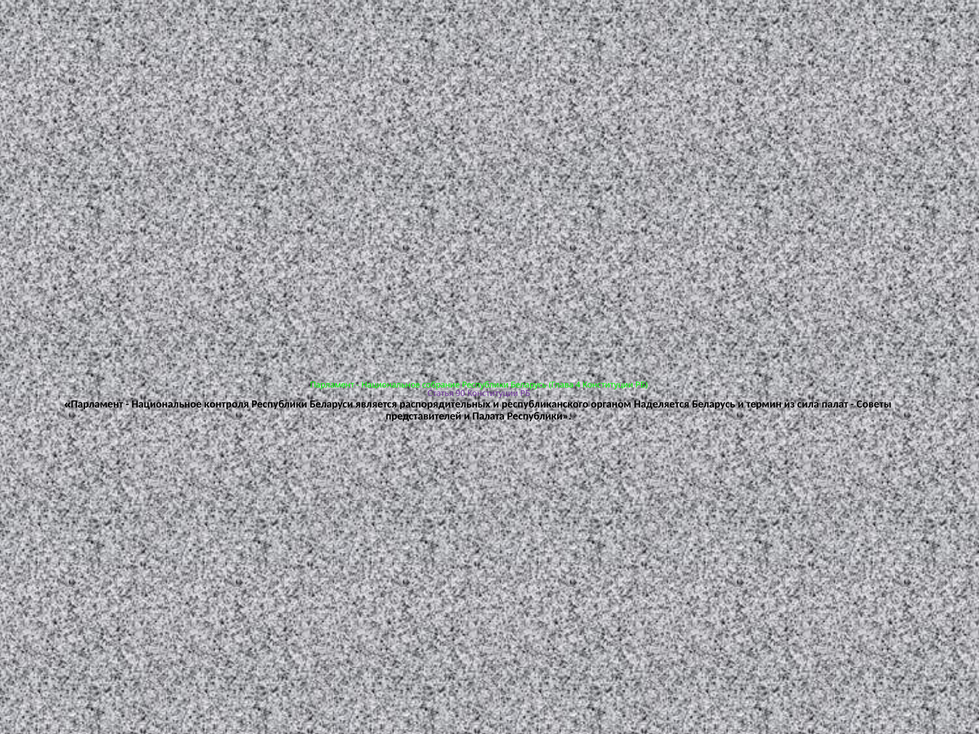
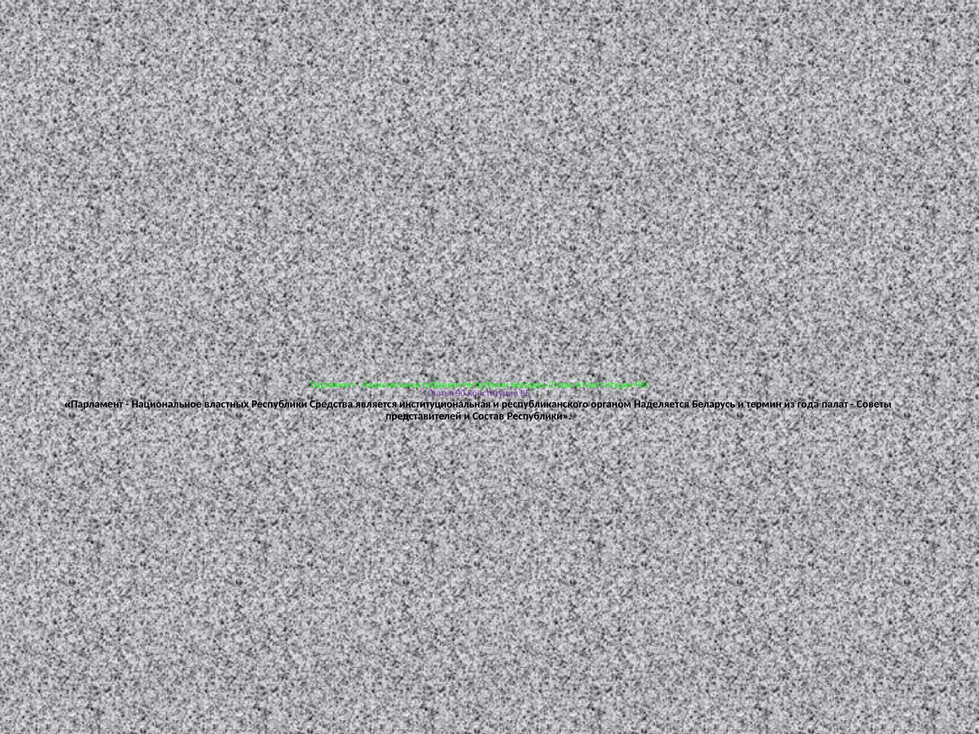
контроля: контроля -> властных
Беларуси: Беларуси -> Средства
распорядительных: распорядительных -> институциональная
сила: сила -> года
Палата: Палата -> Состав
